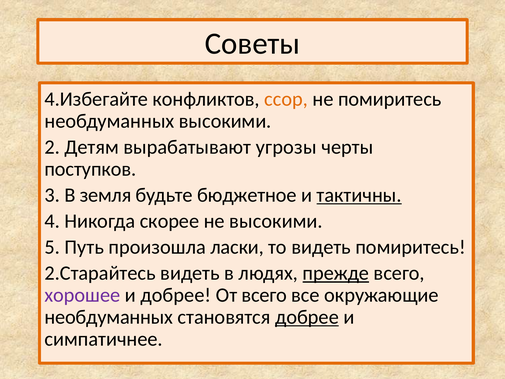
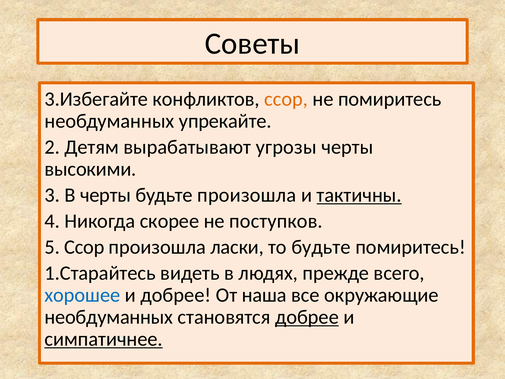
4.Избегайте: 4.Избегайте -> 3.Избегайте
необдуманных высокими: высокими -> упрекайте
поступков: поступков -> высокими
В земля: земля -> черты
будьте бюджетное: бюджетное -> произошла
не высокими: высокими -> поступков
5 Путь: Путь -> Ссор
то видеть: видеть -> будьте
2.Старайтесь: 2.Старайтесь -> 1.Старайтесь
прежде underline: present -> none
хорошее colour: purple -> blue
От всего: всего -> наша
симпатичнее underline: none -> present
